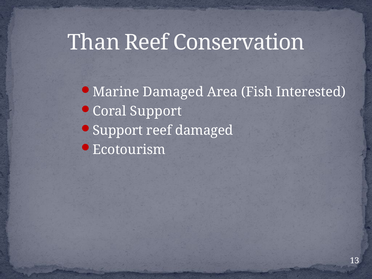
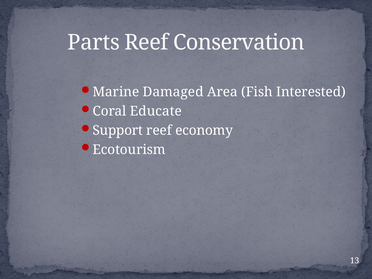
Than: Than -> Parts
Coral Support: Support -> Educate
reef damaged: damaged -> economy
